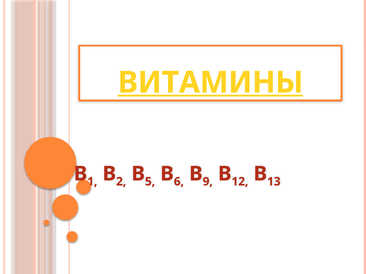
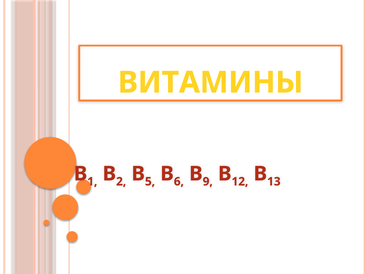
ВИТАМИНЫ underline: present -> none
